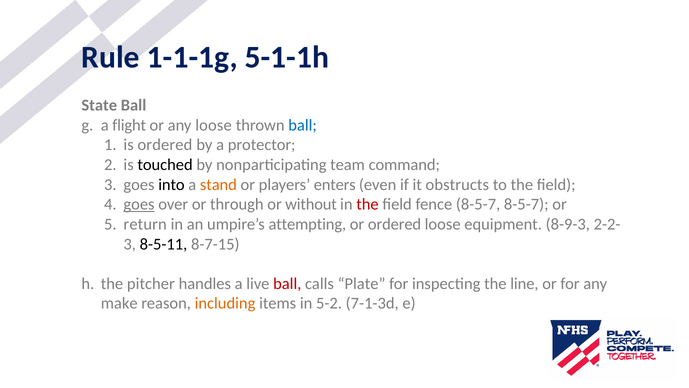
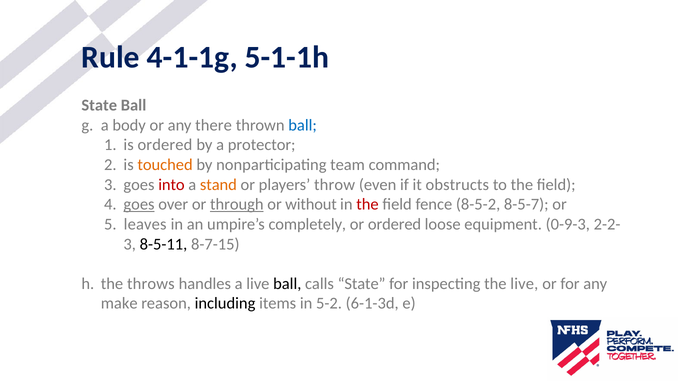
1-1-1g: 1-1-1g -> 4-1-1g
flight: flight -> body
any loose: loose -> there
touched colour: black -> orange
into colour: black -> red
enters: enters -> throw
through underline: none -> present
fence 8-5-7: 8-5-7 -> 8-5-2
return: return -> leaves
attempting: attempting -> completely
8-9-3: 8-9-3 -> 0-9-3
pitcher: pitcher -> throws
ball at (287, 283) colour: red -> black
calls Plate: Plate -> State
the line: line -> live
including colour: orange -> black
7-1-3d: 7-1-3d -> 6-1-3d
